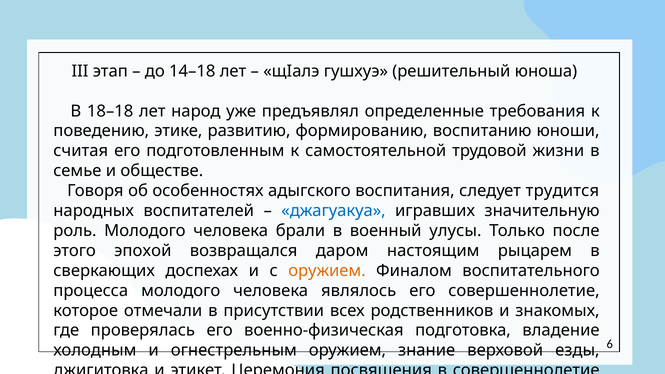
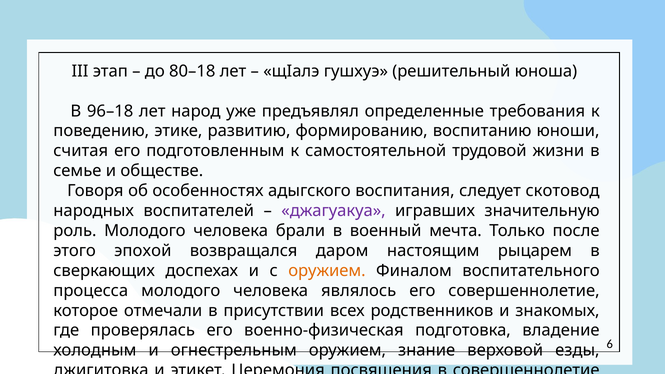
14–18: 14–18 -> 80–18
18–18: 18–18 -> 96–18
трудится: трудится -> скотовод
джагуакуа colour: blue -> purple
улусы: улусы -> мечта
